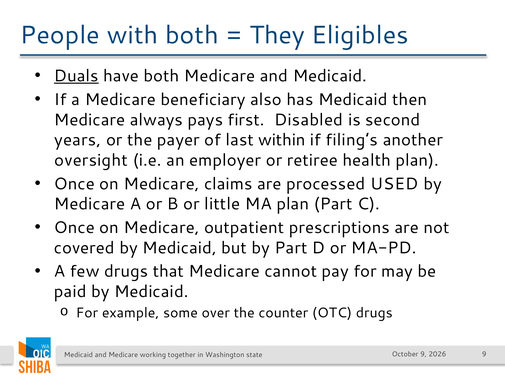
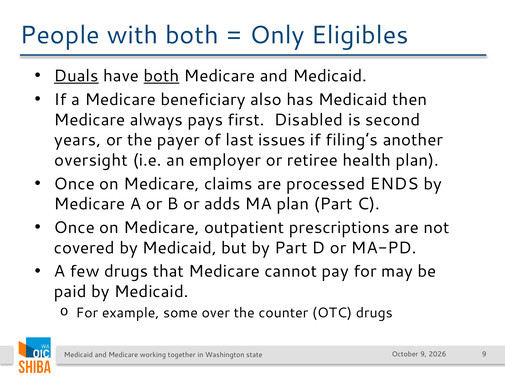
They: They -> Only
both at (161, 76) underline: none -> present
within: within -> issues
USED: USED -> ENDS
little: little -> adds
